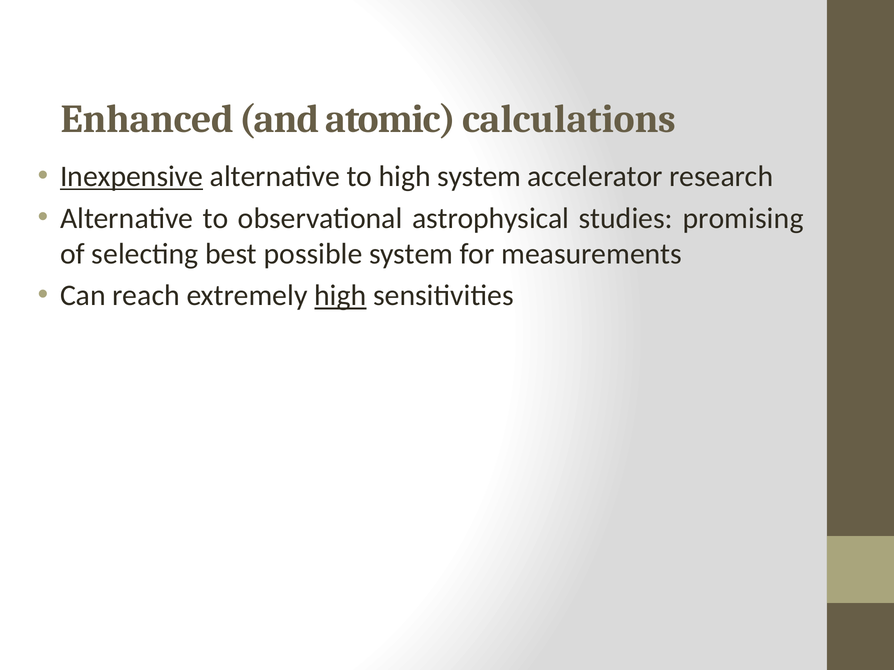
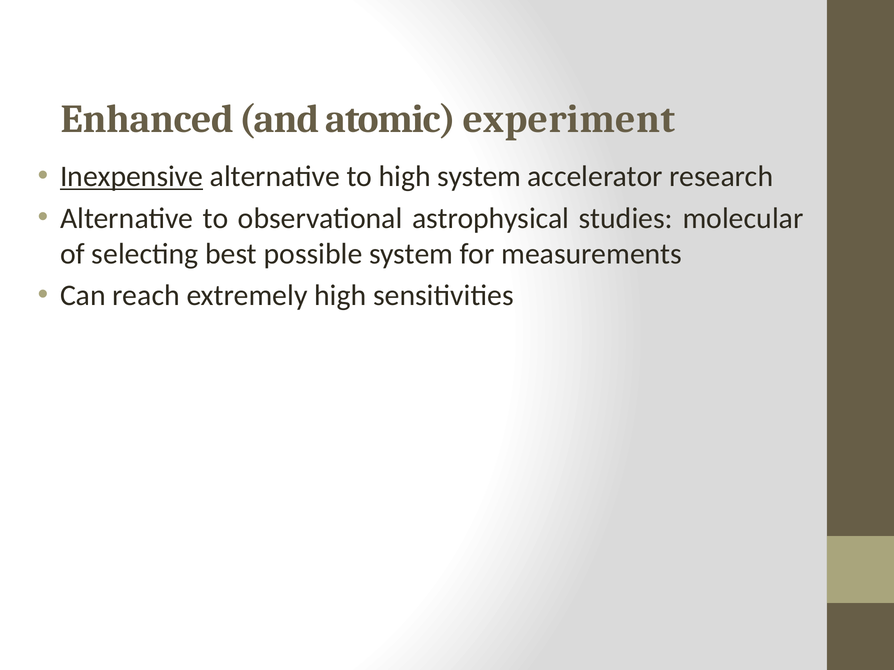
calculations: calculations -> experiment
promising: promising -> molecular
high at (340, 296) underline: present -> none
